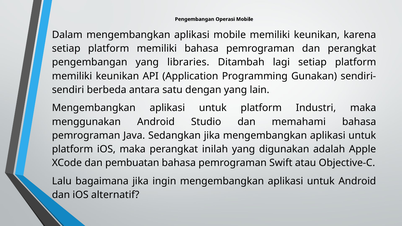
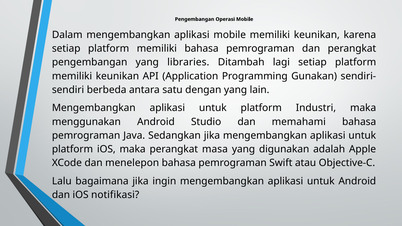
inilah: inilah -> masa
pembuatan: pembuatan -> menelepon
alternatif: alternatif -> notifikasi
